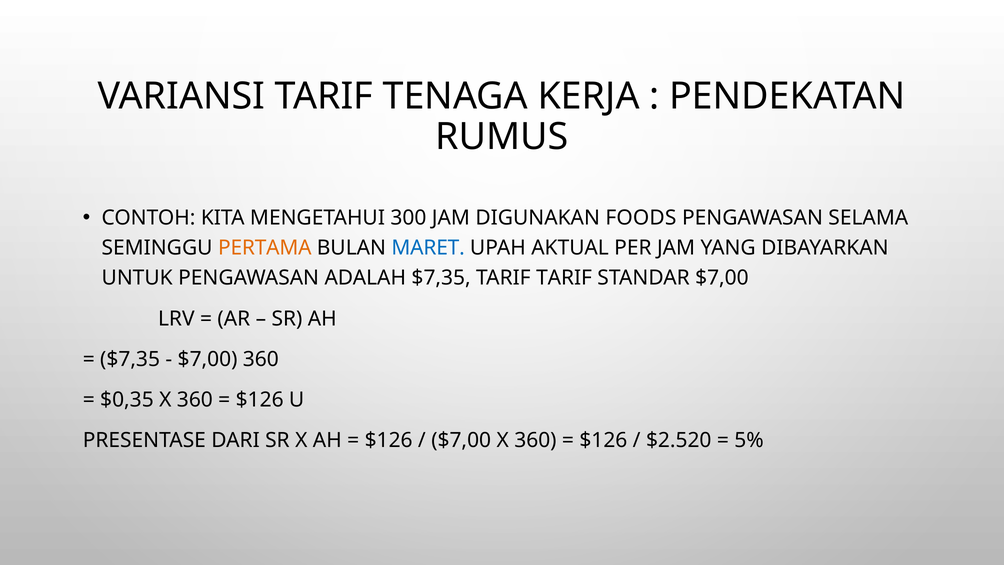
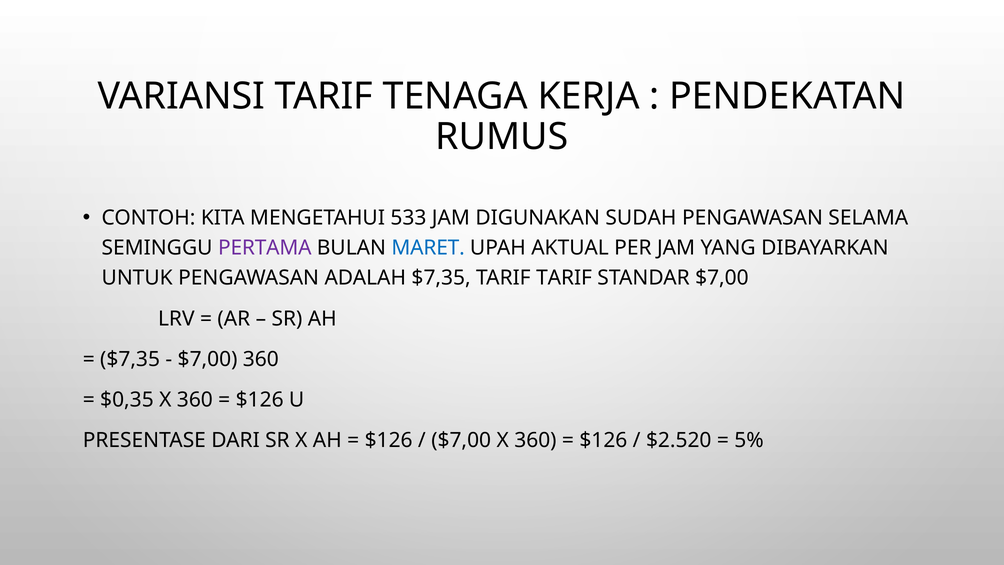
300: 300 -> 533
FOODS: FOODS -> SUDAH
PERTAMA colour: orange -> purple
